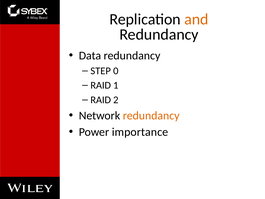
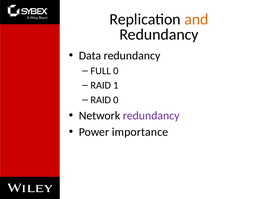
STEP: STEP -> FULL
RAID 2: 2 -> 0
redundancy at (151, 115) colour: orange -> purple
